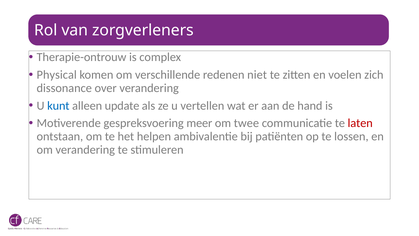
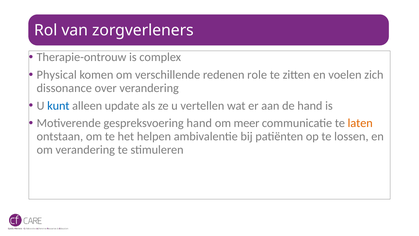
niet: niet -> role
gespreksvoering meer: meer -> hand
twee: twee -> meer
laten colour: red -> orange
